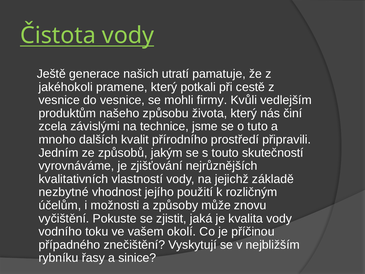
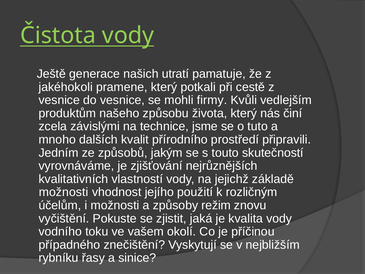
nezbytné at (64, 192): nezbytné -> možnosti
může: může -> režim
